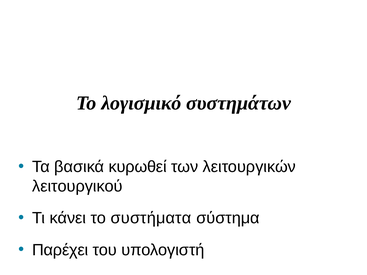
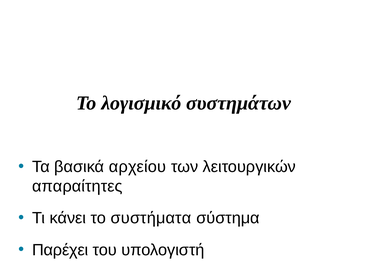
κυρωθεί: κυρωθεί -> αρχείου
λειτουργικού: λειτουργικού -> απαραίτητες
